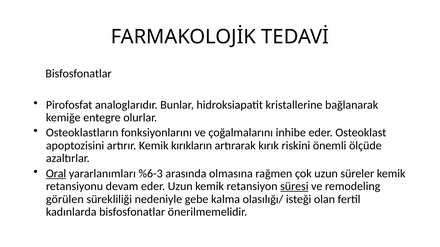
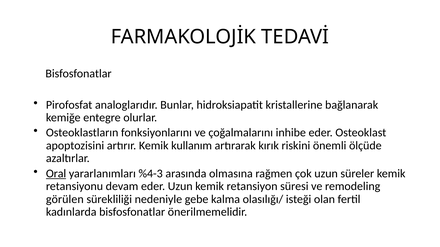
kırıkların: kırıkların -> kullanım
%6-3: %6-3 -> %4-3
süresi underline: present -> none
